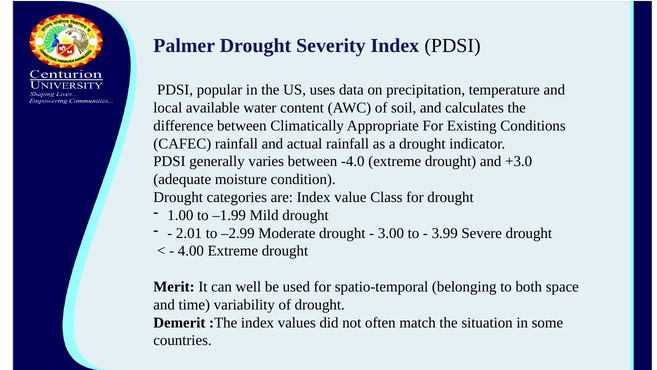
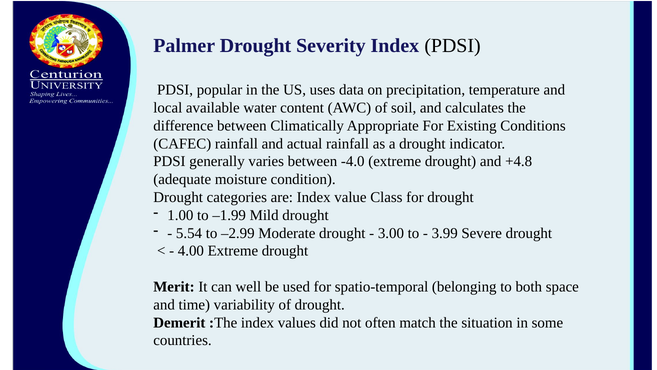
+3.0: +3.0 -> +4.8
2.01: 2.01 -> 5.54
